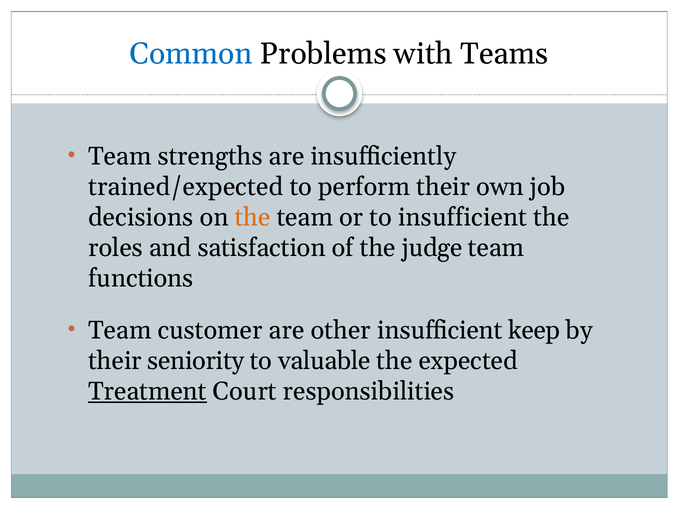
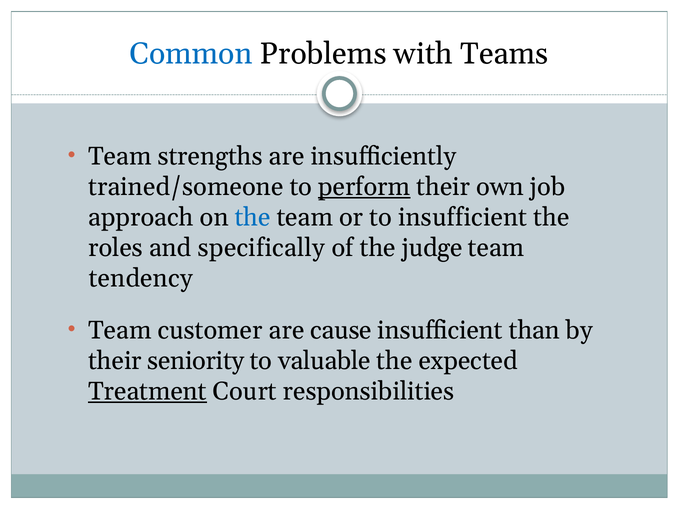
trained/expected: trained/expected -> trained/someone
perform underline: none -> present
decisions: decisions -> approach
the at (253, 217) colour: orange -> blue
satisfaction: satisfaction -> specifically
functions: functions -> tendency
other: other -> cause
keep: keep -> than
